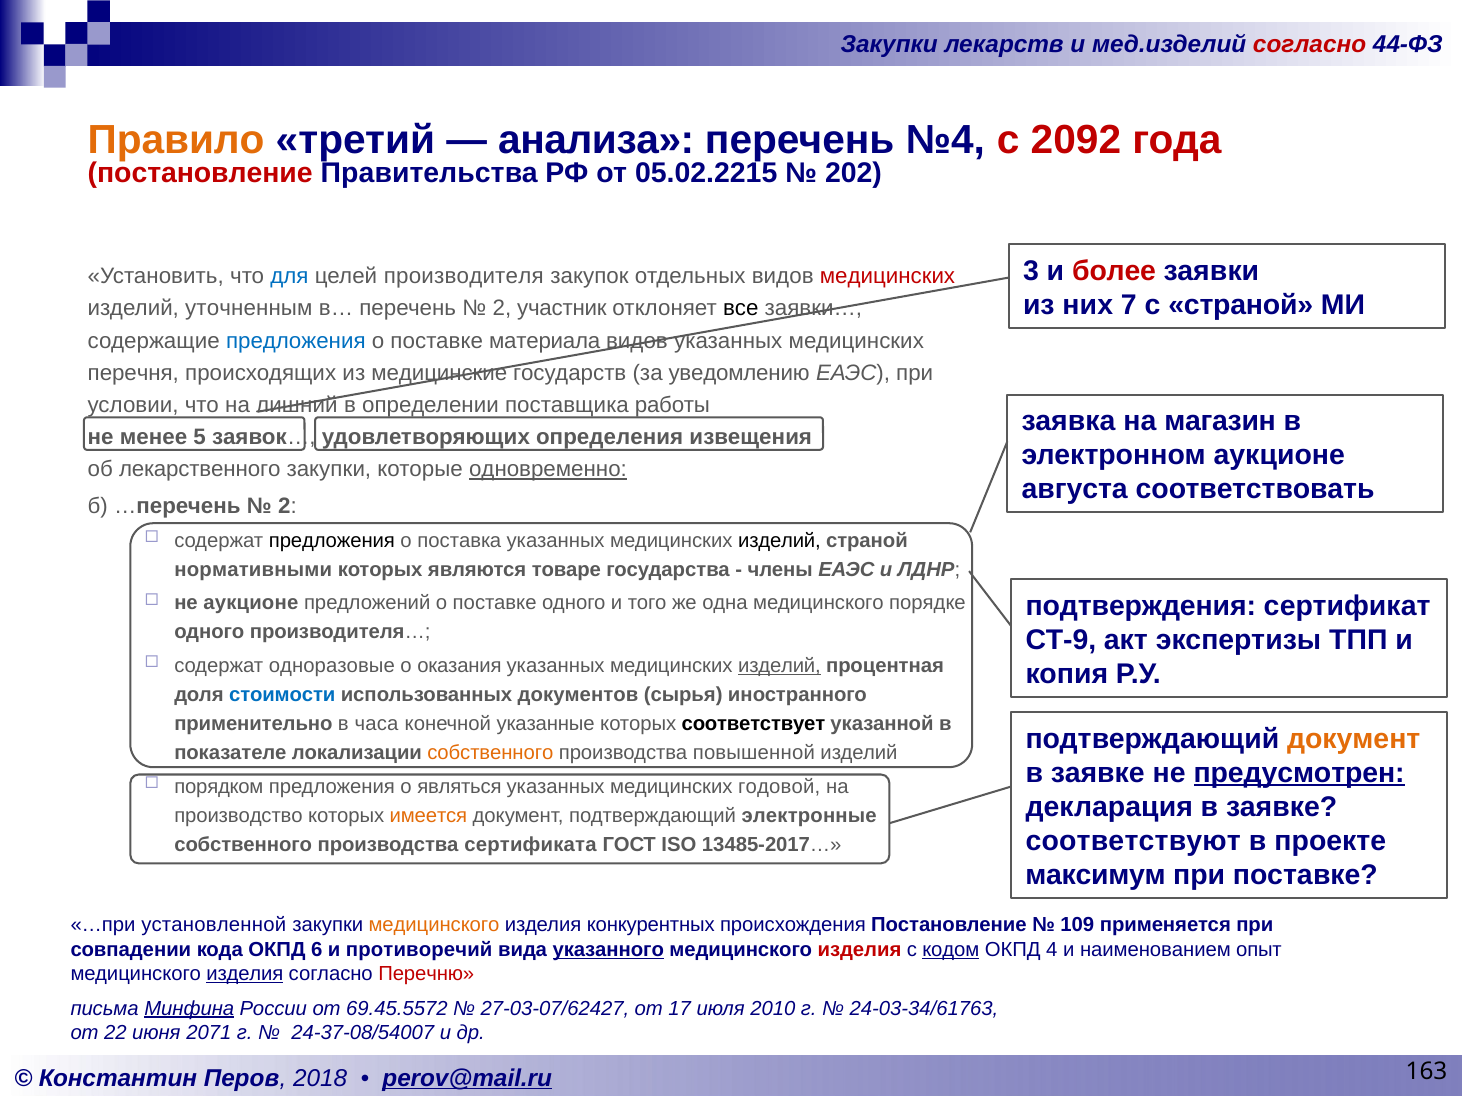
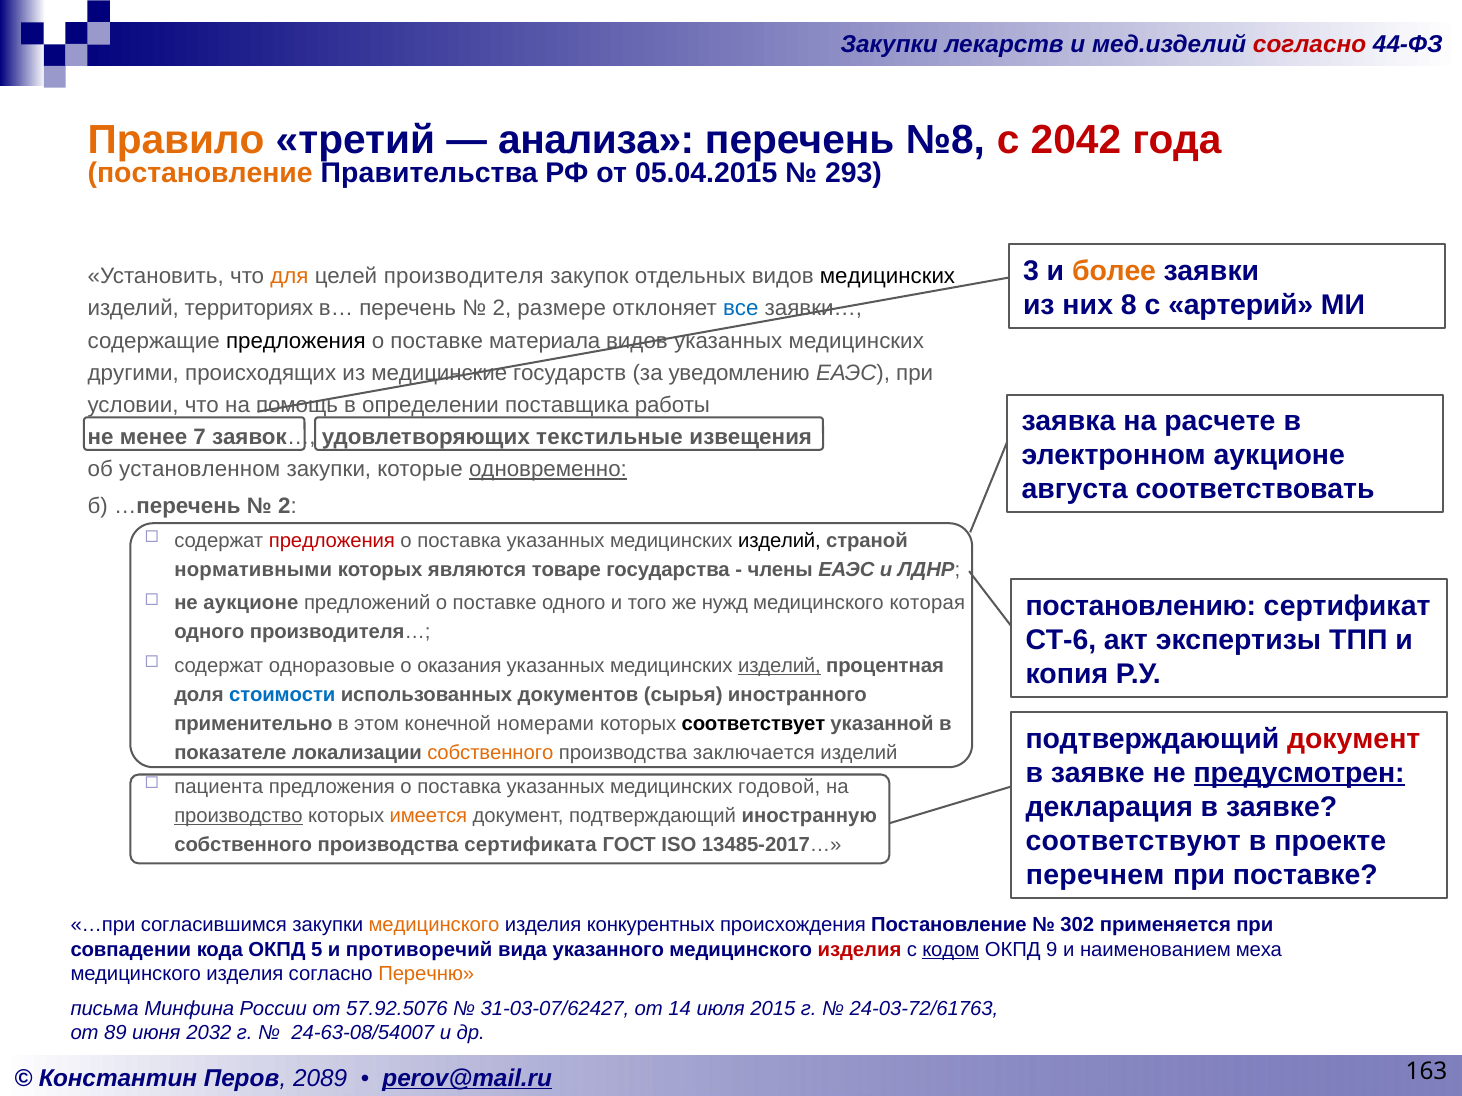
№4: №4 -> №8
2092: 2092 -> 2042
постановление at (200, 174) colour: red -> orange
05.02.2215: 05.02.2215 -> 05.04.2015
202: 202 -> 293
более colour: red -> orange
для colour: blue -> orange
медицинских at (887, 277) colour: red -> black
7: 7 -> 8
с страной: страной -> артерий
уточненным: уточненным -> территориях
участник: участник -> размере
все colour: black -> blue
предложения at (296, 341) colour: blue -> black
перечня: перечня -> другими
лишний: лишний -> помощь
магазин: магазин -> расчете
5: 5 -> 7
определения: определения -> текстильные
лекарственного: лекарственного -> установленном
предложения at (332, 541) colour: black -> red
подтверждения: подтверждения -> постановлению
одна: одна -> нужд
порядке: порядке -> которая
СТ-9: СТ-9 -> СТ-6
часа: часа -> этом
указанные: указанные -> номерами
документ at (1354, 739) colour: orange -> red
повышенной: повышенной -> заключается
порядком: порядком -> пациента
являться at (459, 787): являться -> поставка
производство underline: none -> present
электронные: электронные -> иностранную
максимум: максимум -> перечнем
установленной: установленной -> согласившимся
109: 109 -> 302
6: 6 -> 5
указанного underline: present -> none
4: 4 -> 9
опыт: опыт -> меха
изделия at (245, 974) underline: present -> none
Перечню colour: red -> orange
Минфина underline: present -> none
69.45.5572: 69.45.5572 -> 57.92.5076
27-03-07/62427: 27-03-07/62427 -> 31-03-07/62427
17: 17 -> 14
2010: 2010 -> 2015
24-03-34/61763: 24-03-34/61763 -> 24-03-72/61763
22: 22 -> 89
2071: 2071 -> 2032
24-37-08/54007: 24-37-08/54007 -> 24-63-08/54007
2018: 2018 -> 2089
